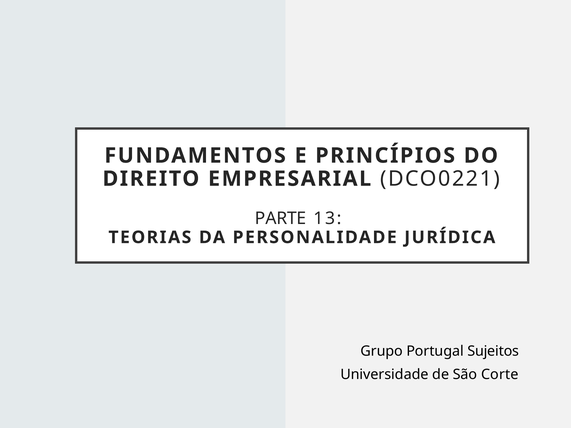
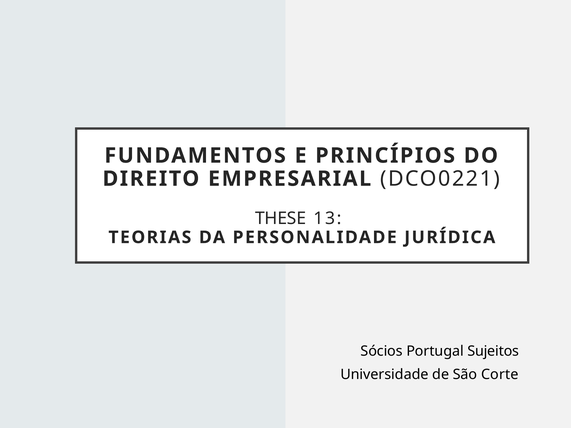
PARTE: PARTE -> THESE
Grupo: Grupo -> Sócios
